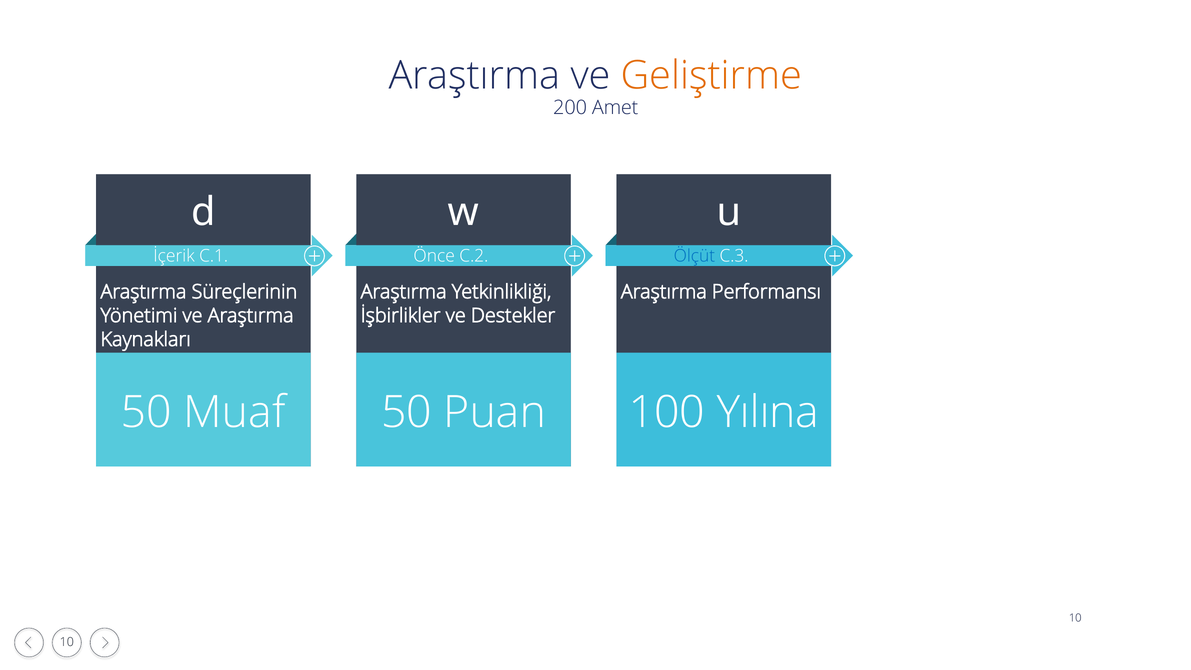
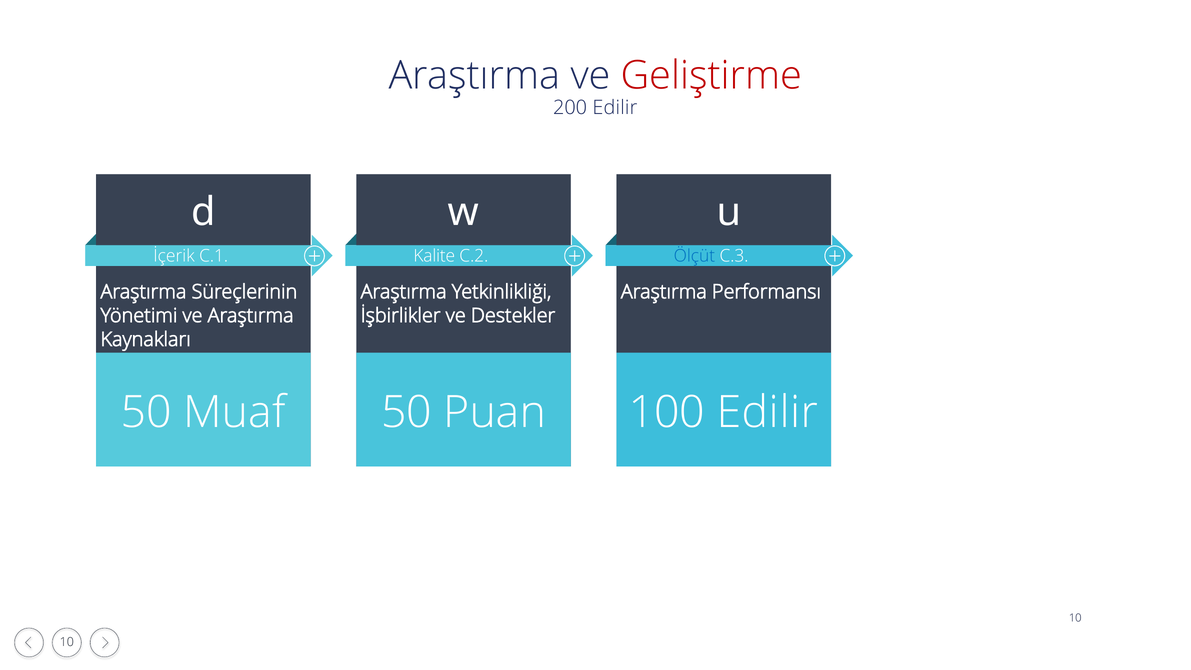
Geliştirme colour: orange -> red
200 Amet: Amet -> Edilir
Önce: Önce -> Kalite
100 Yılına: Yılına -> Edilir
